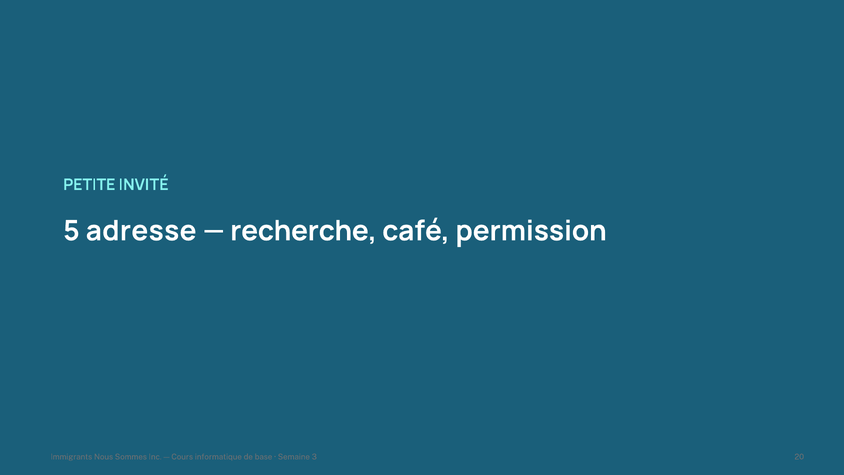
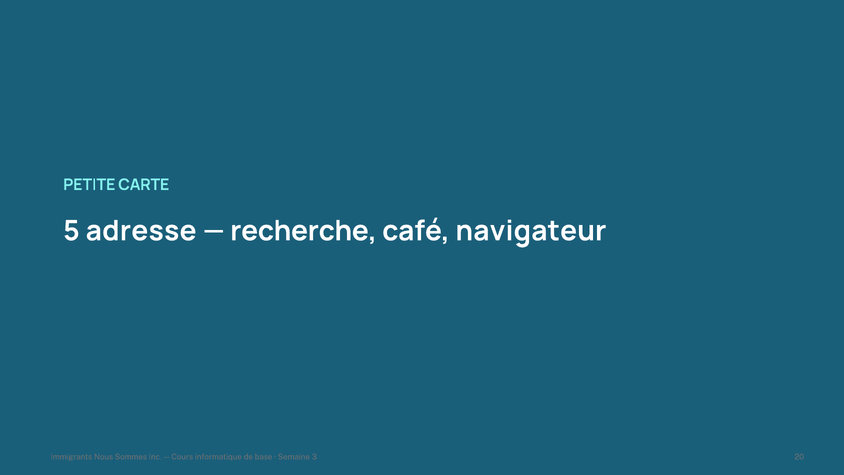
INVITÉ: INVITÉ -> CARTE
permission: permission -> navigateur
